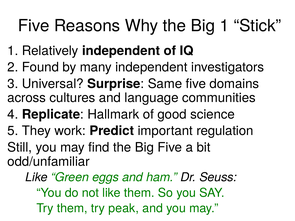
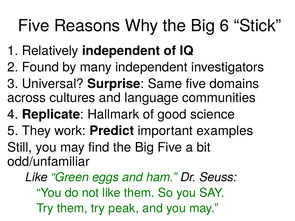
Big 1: 1 -> 6
regulation: regulation -> examples
